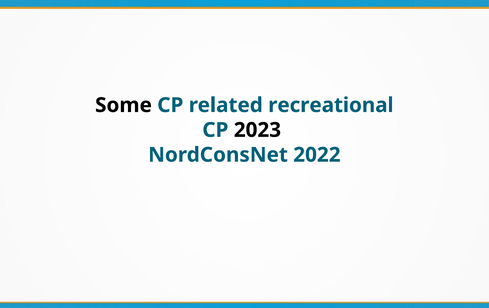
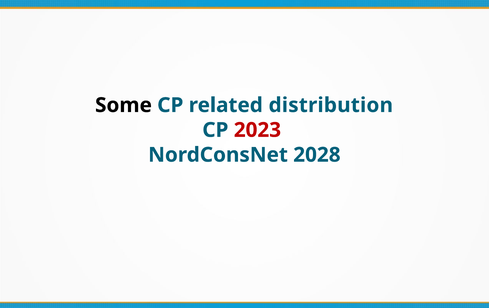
recreational: recreational -> distribution
2023 colour: black -> red
2022: 2022 -> 2028
